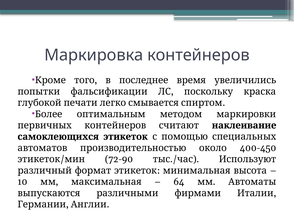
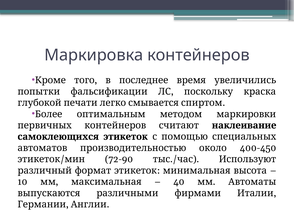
64: 64 -> 40
